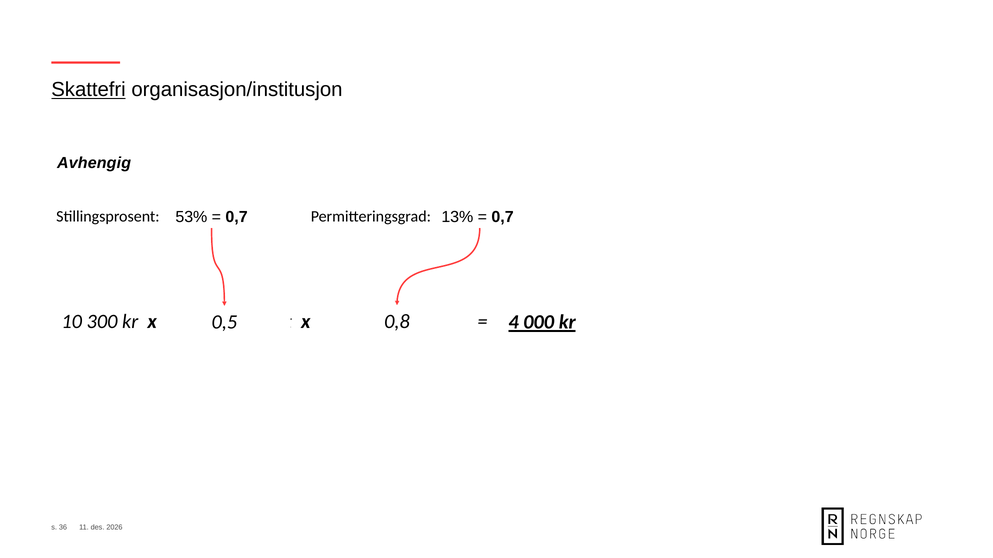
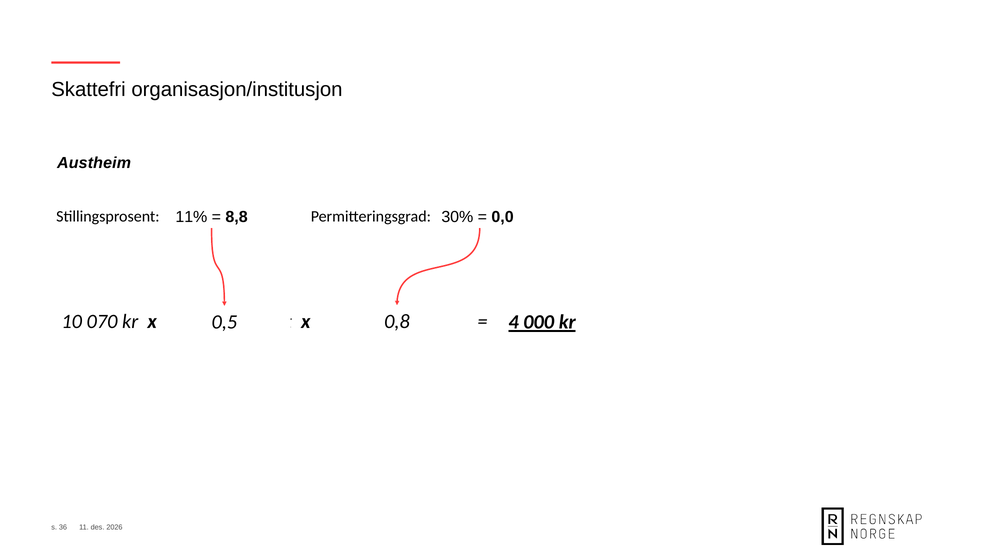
Skattefri underline: present -> none
Avhengig: Avhengig -> Austheim
53%: 53% -> 11%
0,7 at (237, 217): 0,7 -> 8,8
13%: 13% -> 30%
0,7 at (503, 217): 0,7 -> 0,0
300: 300 -> 070
